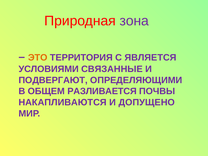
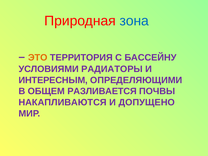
зона colour: purple -> blue
ЯВЛЯЕТСЯ: ЯВЛЯЕТСЯ -> БАССЕЙНУ
СВЯЗАННЫЕ: СВЯЗАННЫЕ -> РАДИАТОРЫ
ПОДВЕРГАЮТ: ПОДВЕРГАЮТ -> ИНТЕРЕСНЫМ
